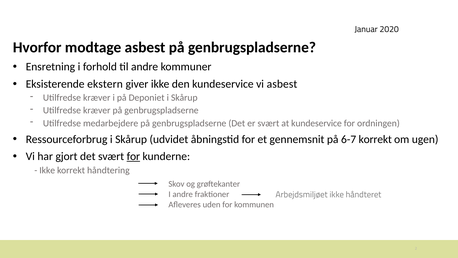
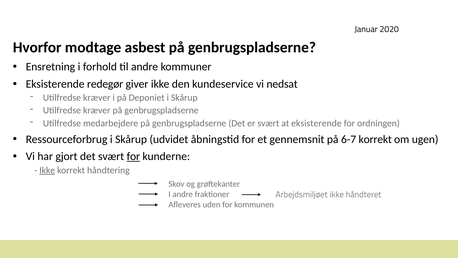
ekstern: ekstern -> redegør
vi asbest: asbest -> nedsat
at kundeservice: kundeservice -> eksisterende
Ikke at (47, 170) underline: none -> present
